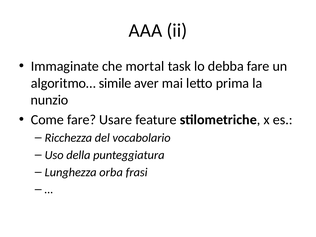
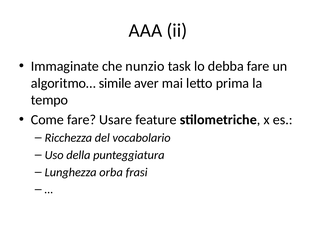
mortal: mortal -> nunzio
nunzio: nunzio -> tempo
